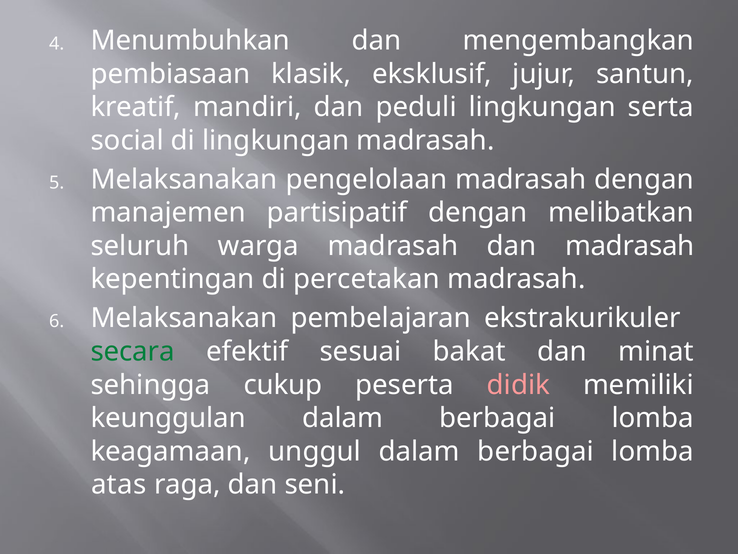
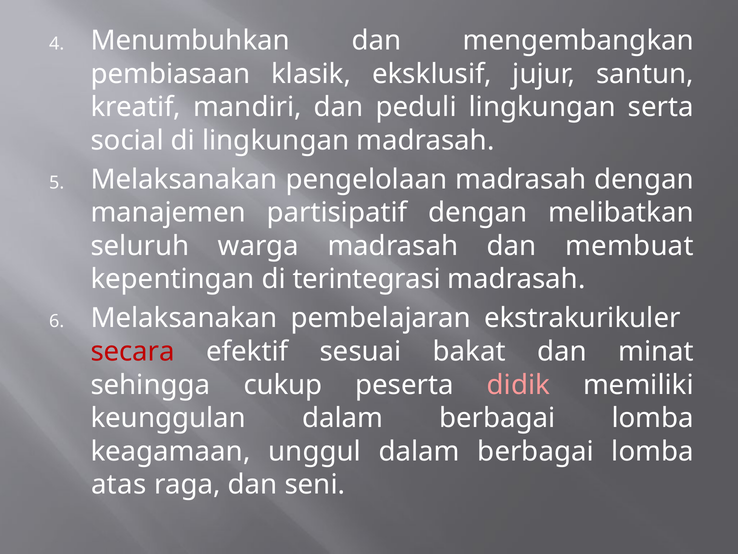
dan madrasah: madrasah -> membuat
percetakan: percetakan -> terintegrasi
secara colour: green -> red
